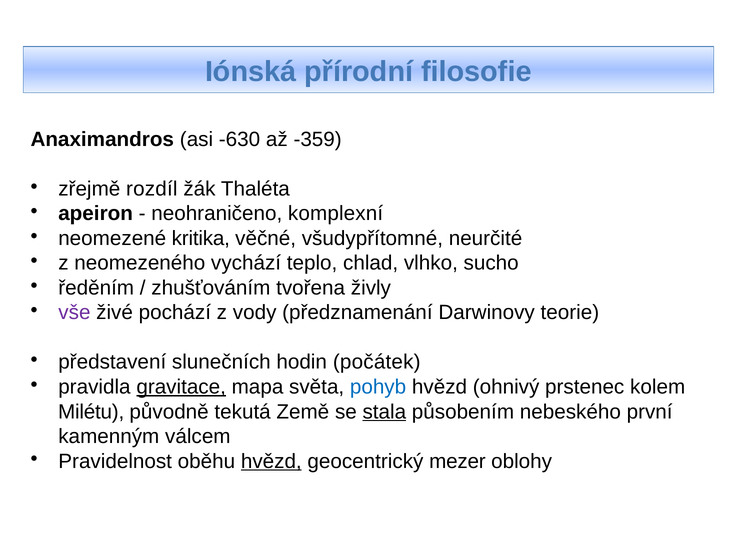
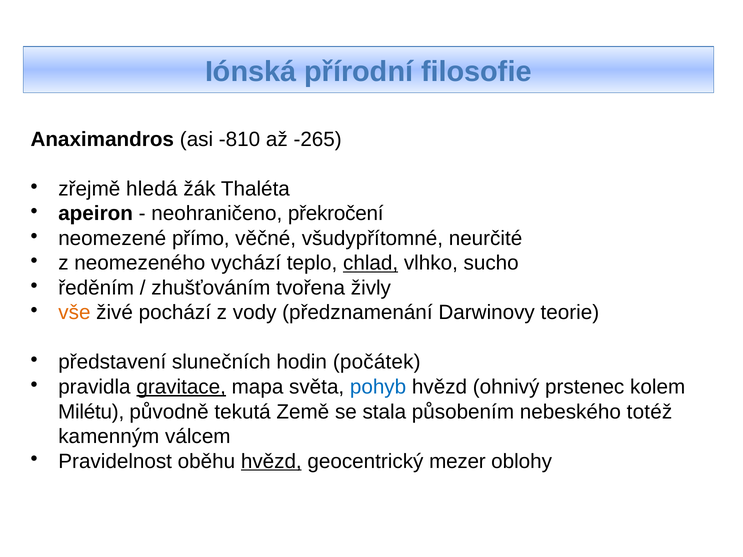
-630: -630 -> -810
-359: -359 -> -265
rozdíl: rozdíl -> hledá
komplexní: komplexní -> překročení
kritika: kritika -> přímo
chlad underline: none -> present
vše colour: purple -> orange
stala underline: present -> none
první: první -> totéž
